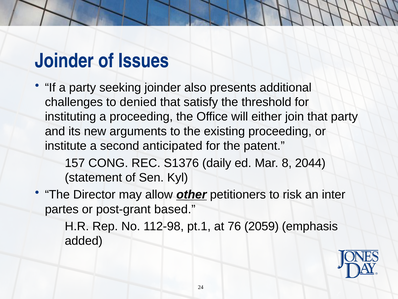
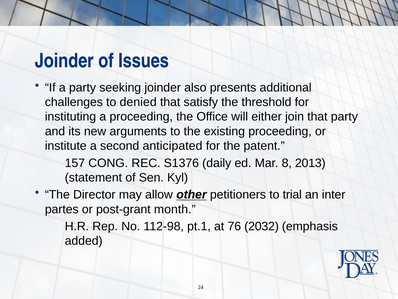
2044: 2044 -> 2013
risk: risk -> trial
based: based -> month
2059: 2059 -> 2032
